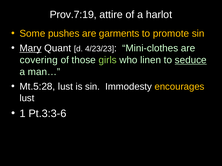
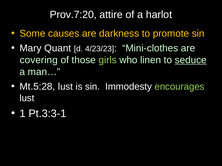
Prov.7:19: Prov.7:19 -> Prov.7:20
pushes: pushes -> causes
garments: garments -> darkness
Mary underline: present -> none
encourages colour: yellow -> light green
Pt.3:3-6: Pt.3:3-6 -> Pt.3:3-1
